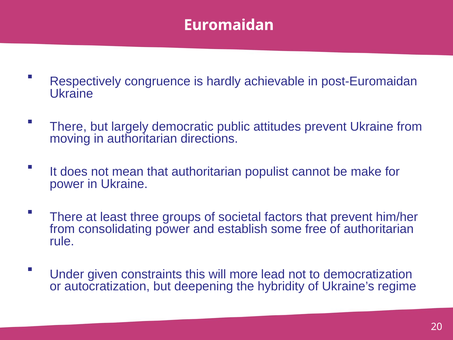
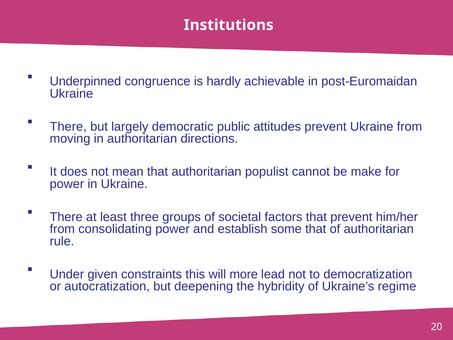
Euromaidan: Euromaidan -> Institutions
Respectively: Respectively -> Underpinned
some free: free -> that
